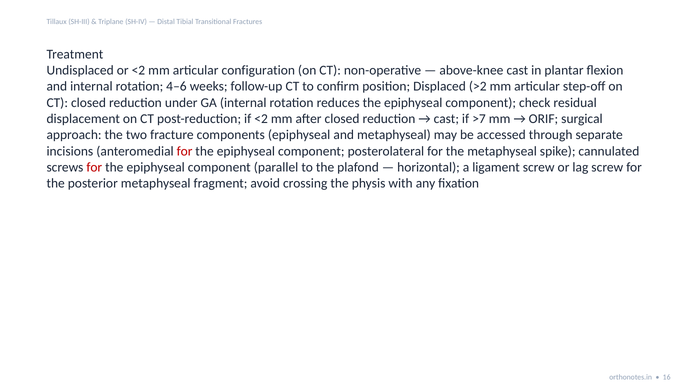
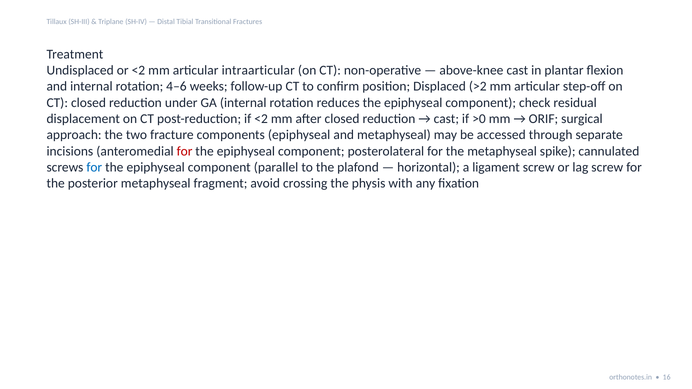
configuration: configuration -> intraarticular
>7: >7 -> >0
for at (94, 167) colour: red -> blue
